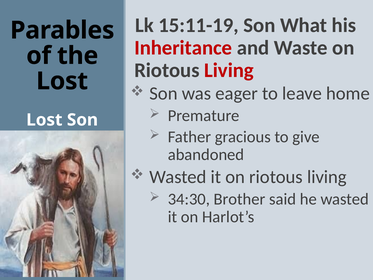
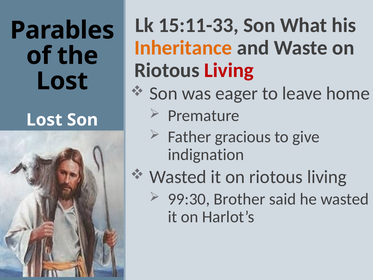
15:11-19: 15:11-19 -> 15:11-33
Inheritance colour: red -> orange
abandoned: abandoned -> indignation
34:30: 34:30 -> 99:30
